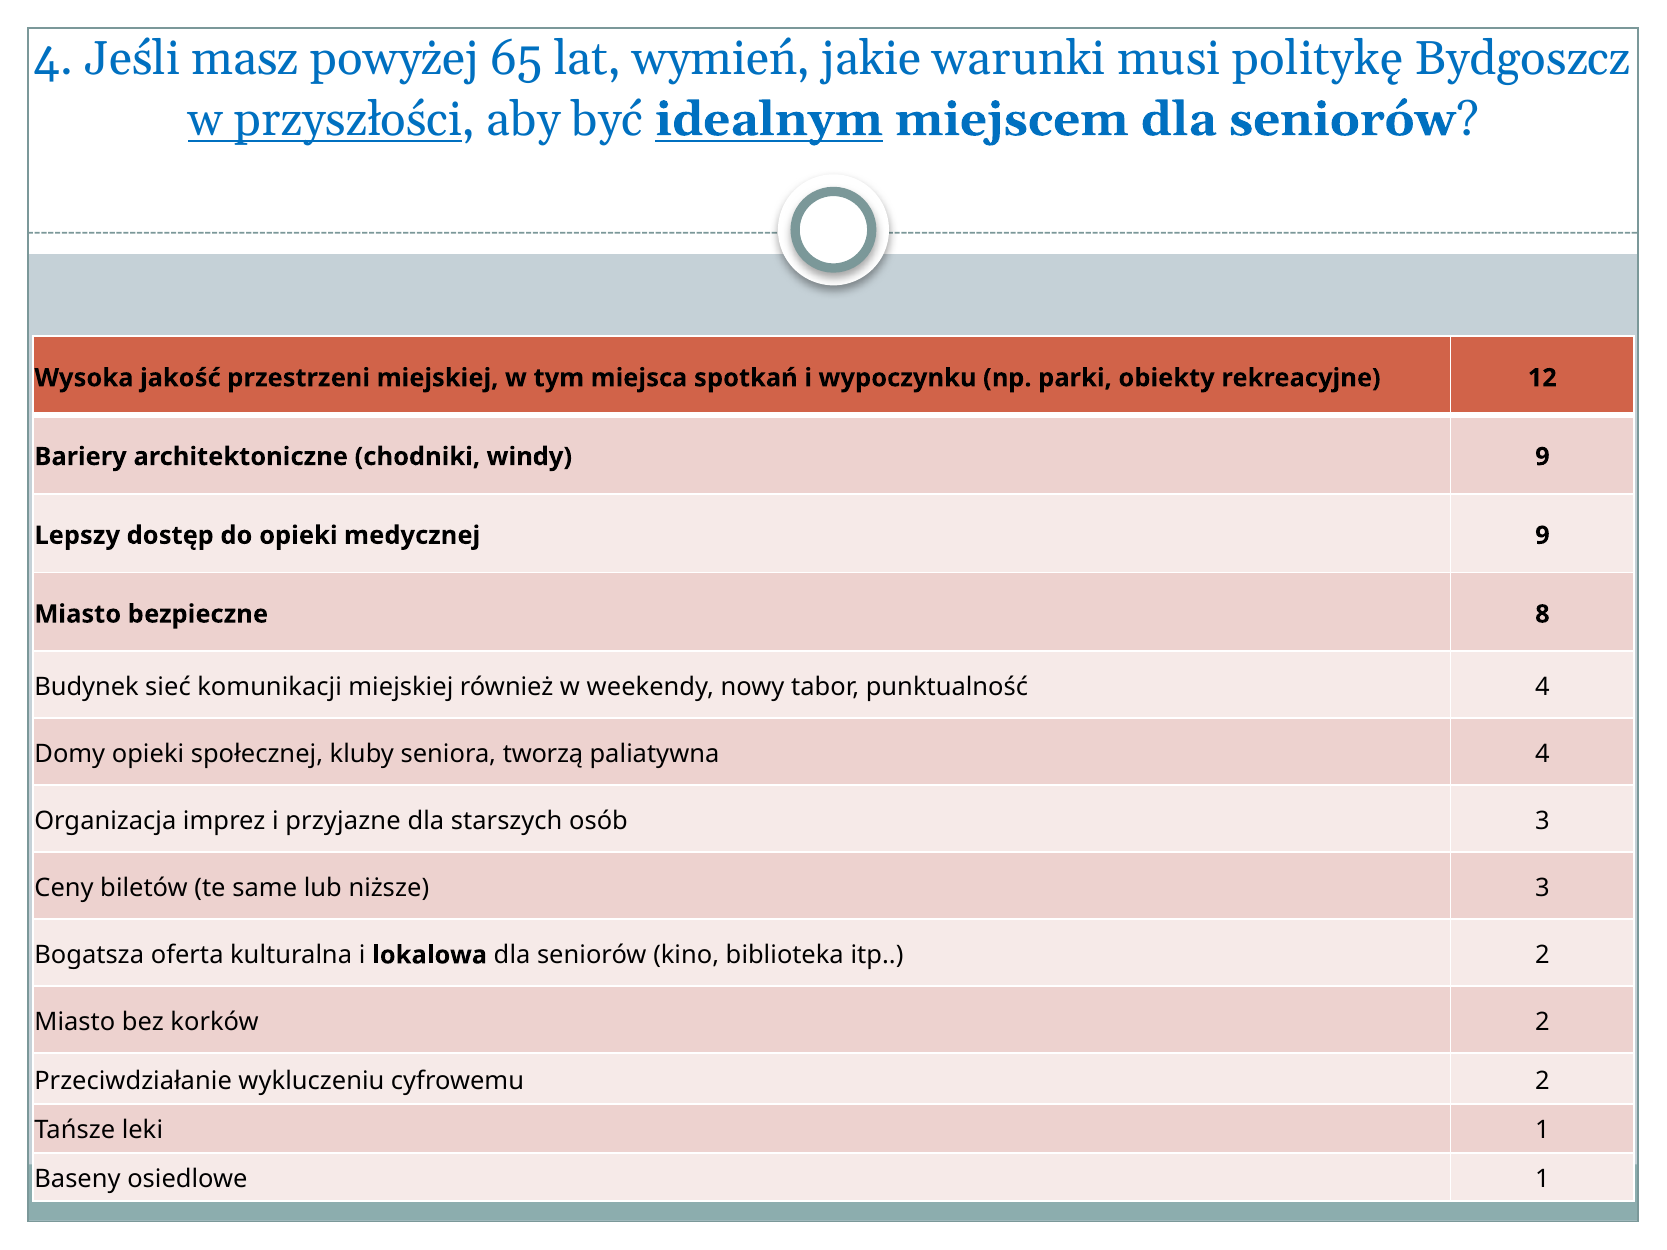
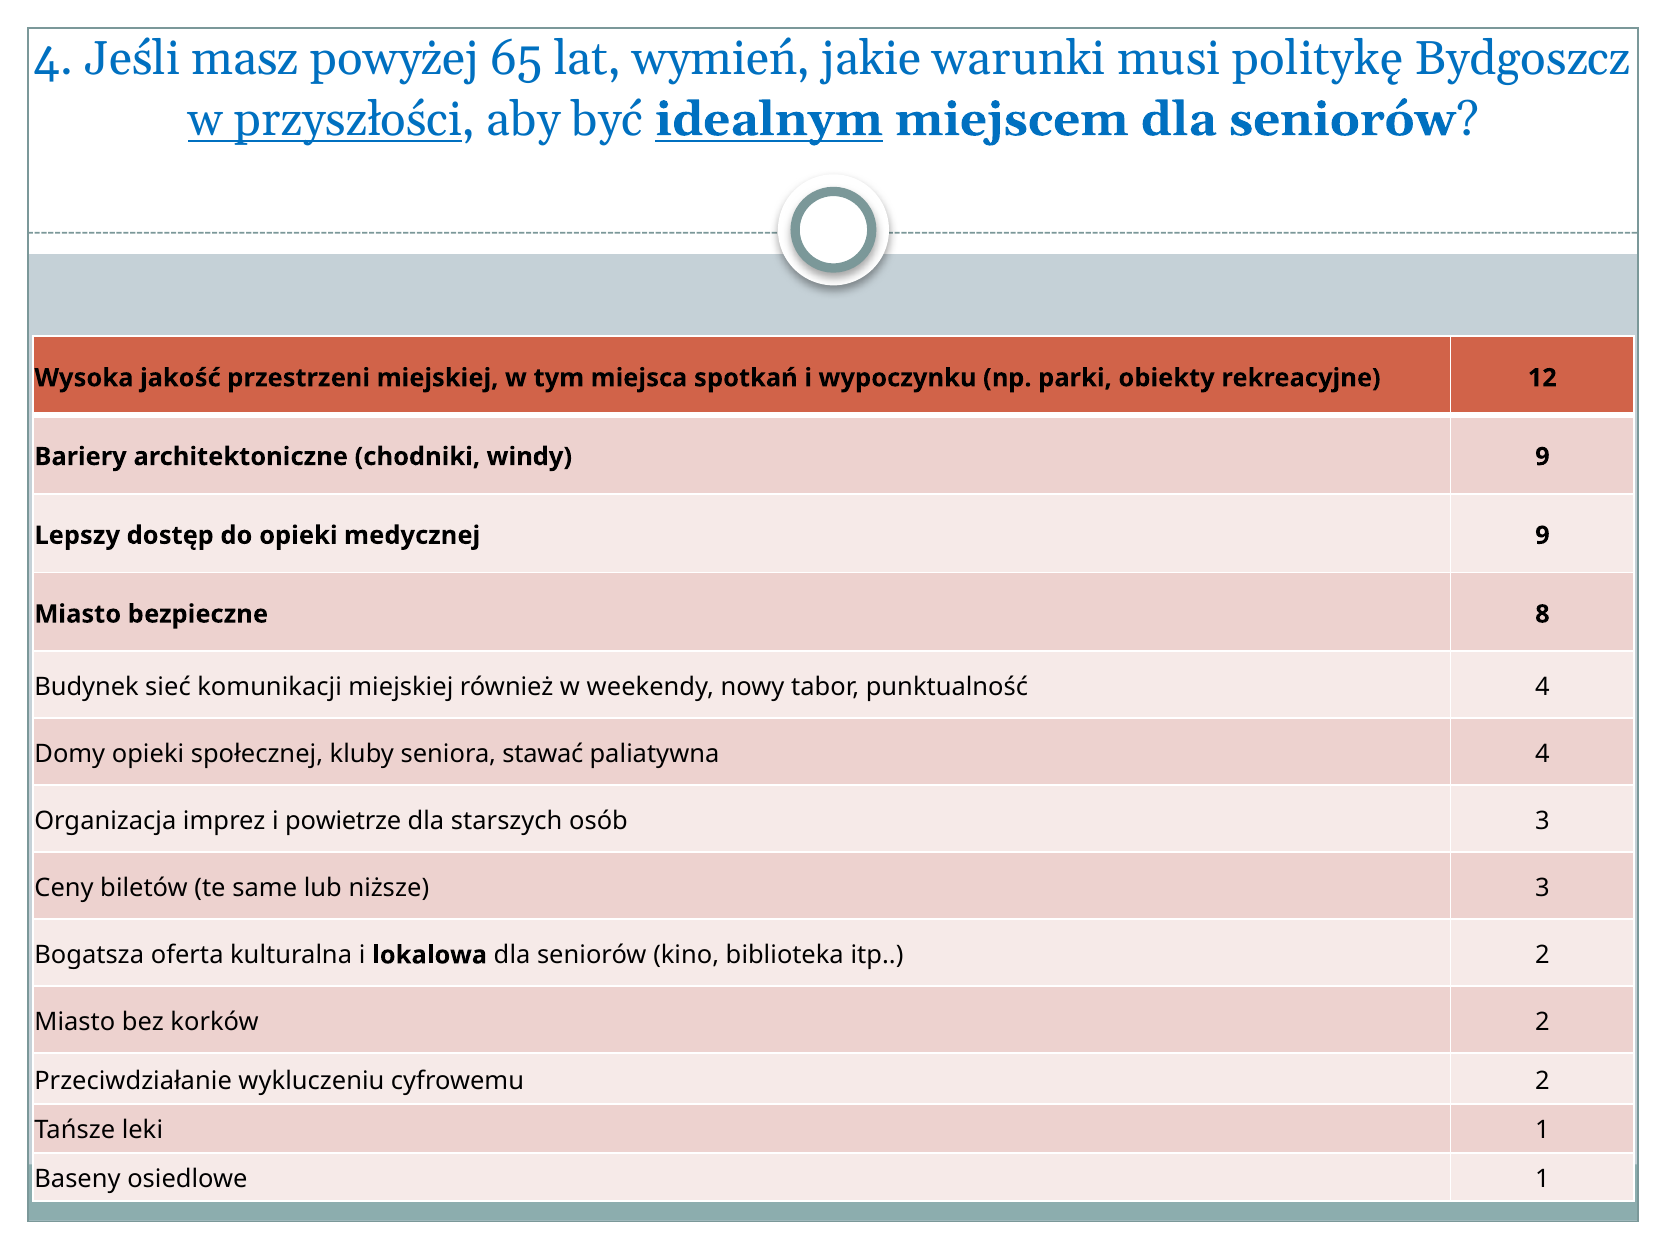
tworzą: tworzą -> stawać
przyjazne: przyjazne -> powietrze
